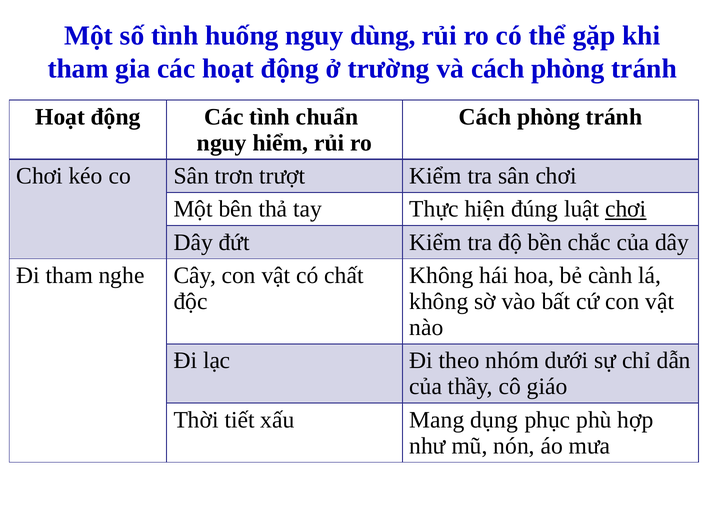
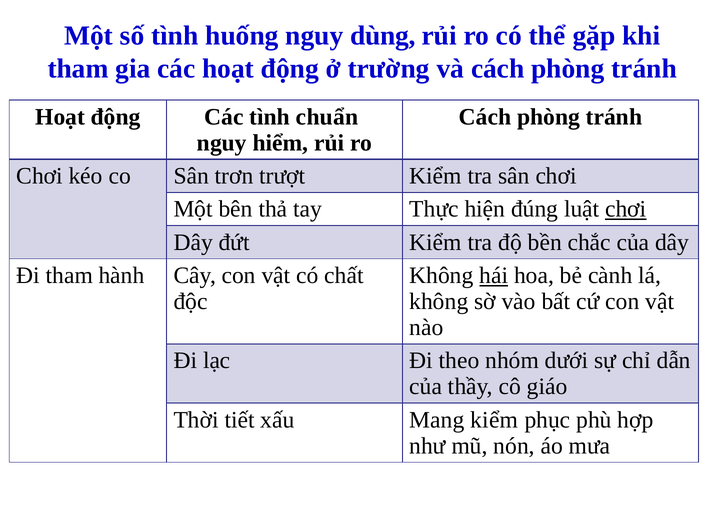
nghe: nghe -> hành
hái underline: none -> present
Mang dụng: dụng -> kiểm
